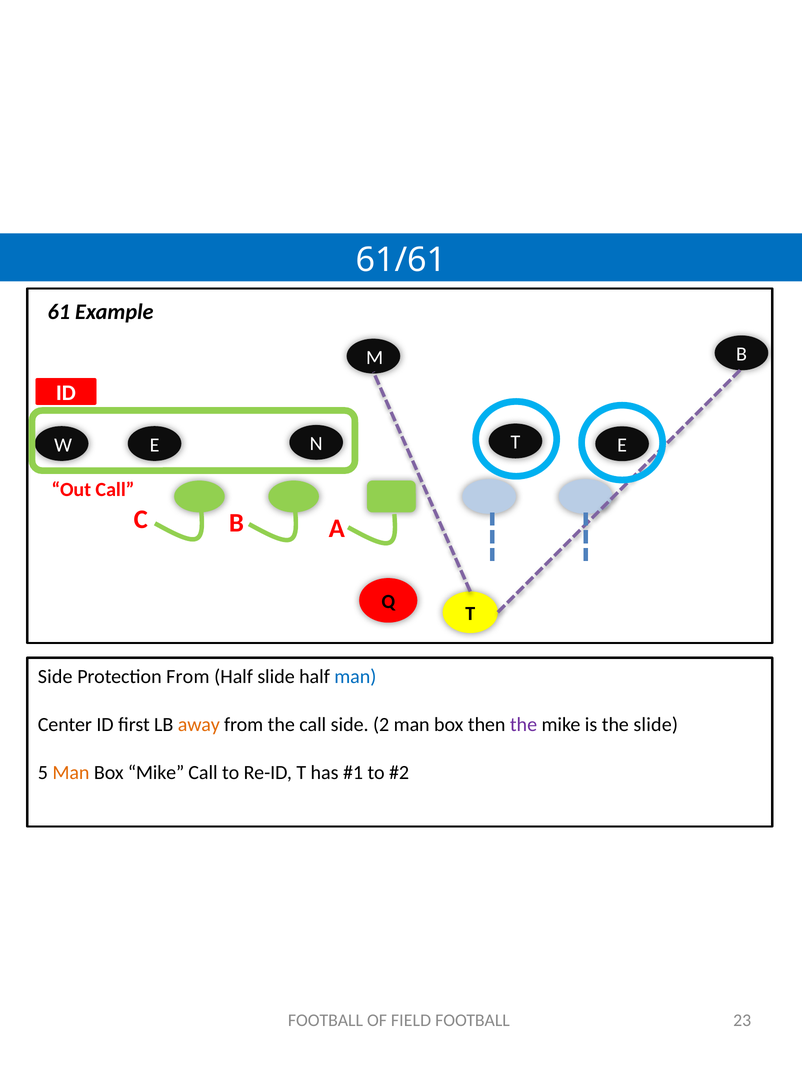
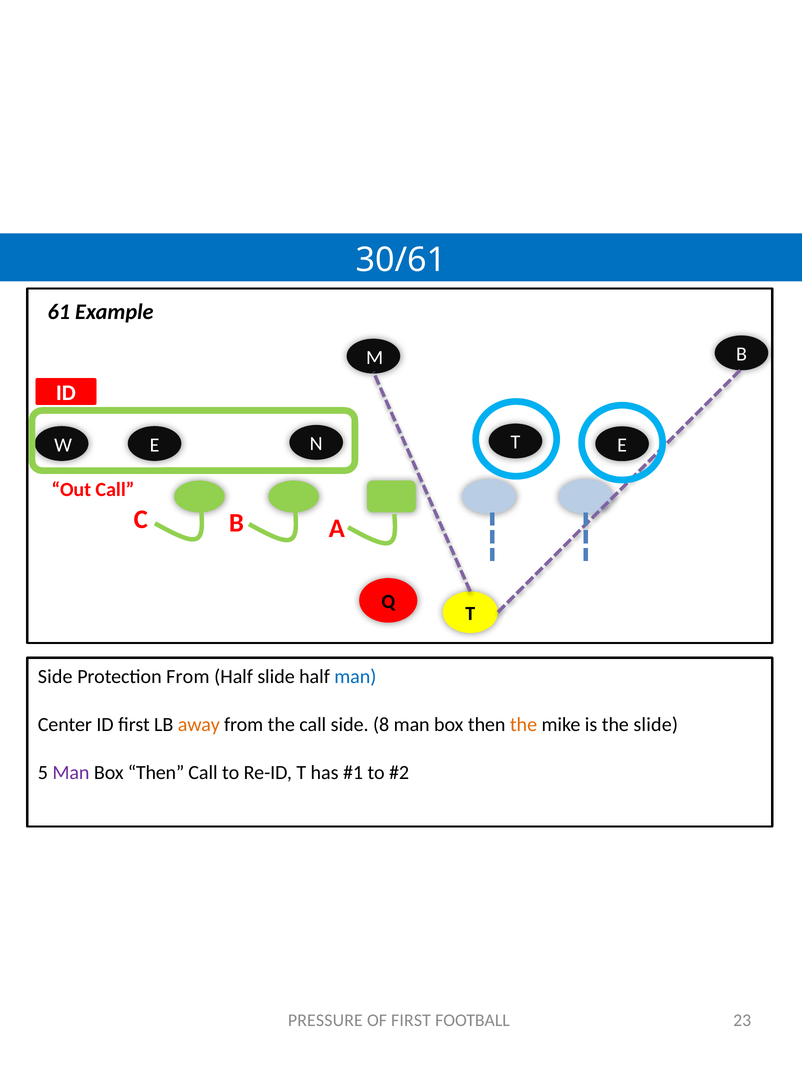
61/61: 61/61 -> 30/61
2: 2 -> 8
the at (524, 725) colour: purple -> orange
Man at (71, 773) colour: orange -> purple
Mike at (156, 773): Mike -> Then
FOOTBALL at (325, 1021): FOOTBALL -> PRESSURE
OF FIELD: FIELD -> FIRST
